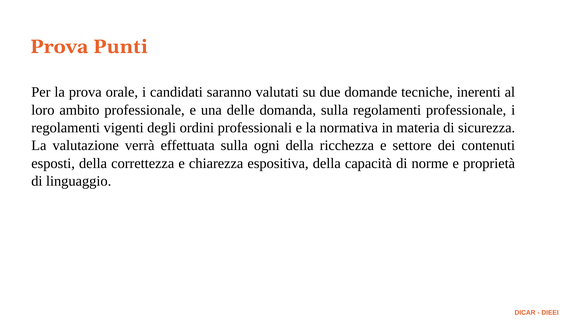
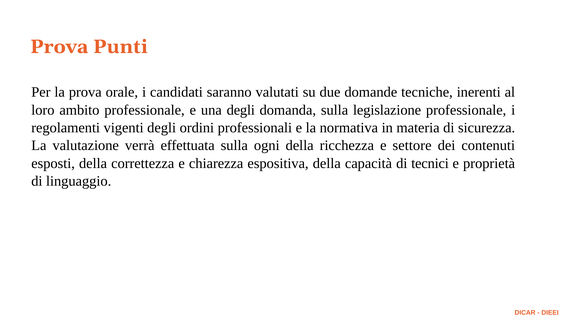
una delle: delle -> degli
sulla regolamenti: regolamenti -> legislazione
norme: norme -> tecnici
